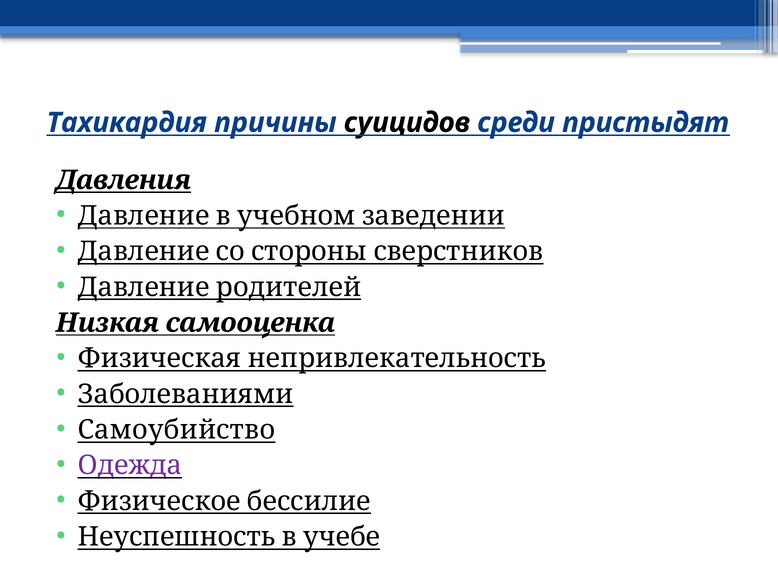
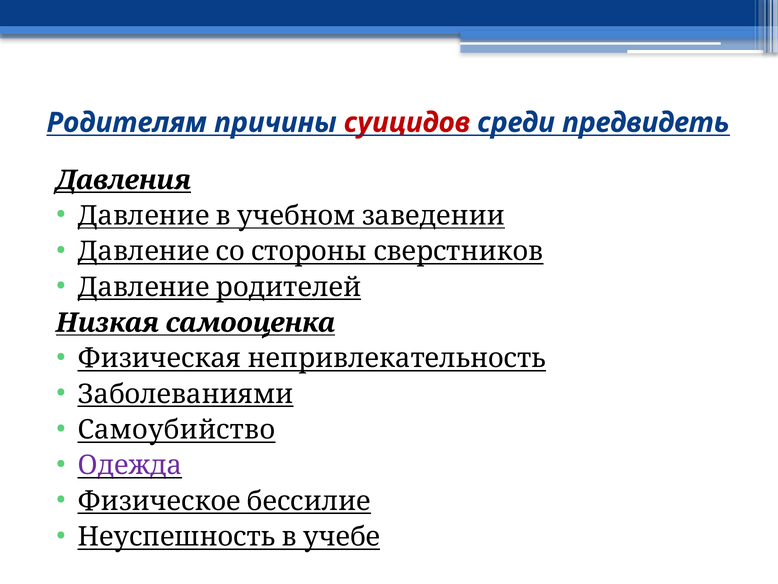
Тахикардия: Тахикардия -> Родителям
суицидов colour: black -> red
пристыдят: пристыдят -> предвидеть
